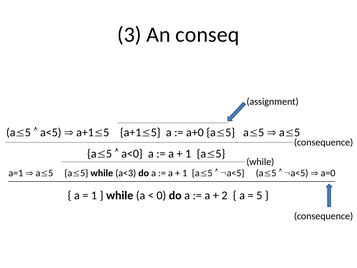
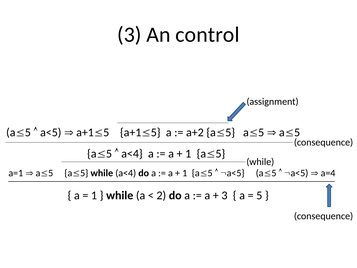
conseq: conseq -> control
a+0: a+0 -> a+2
a<0 at (132, 153): a<0 -> a<4
while a<3: a<3 -> a<4
a=0: a=0 -> a=4
0: 0 -> 2
2 at (224, 195): 2 -> 3
